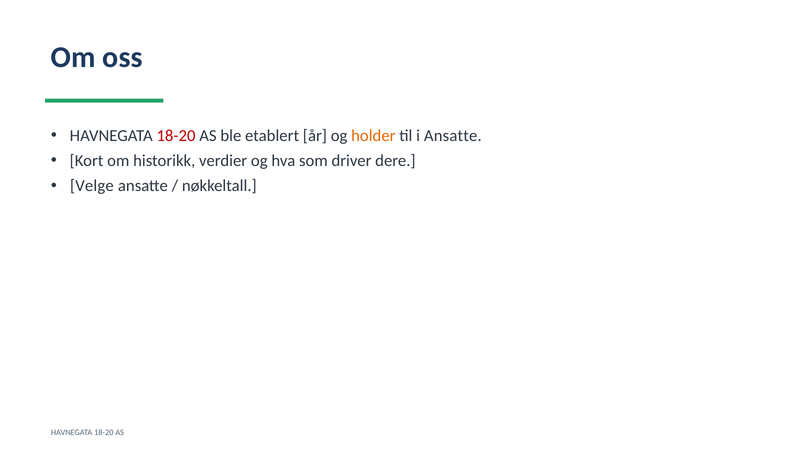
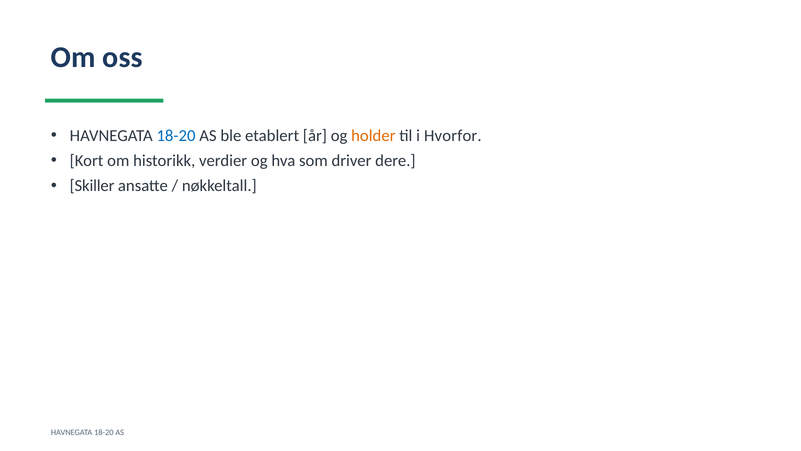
18-20 at (176, 136) colour: red -> blue
i Ansatte: Ansatte -> Hvorfor
Velge: Velge -> Skiller
